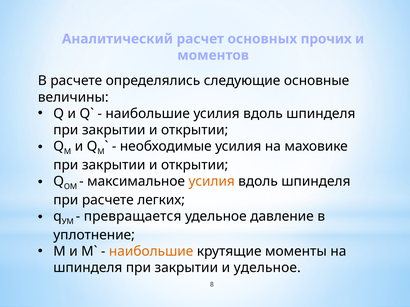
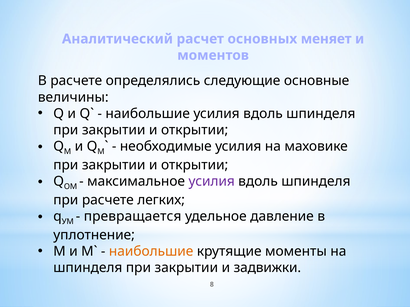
прочих: прочих -> меняет
усилия at (212, 182) colour: orange -> purple
и удельное: удельное -> задвижки
